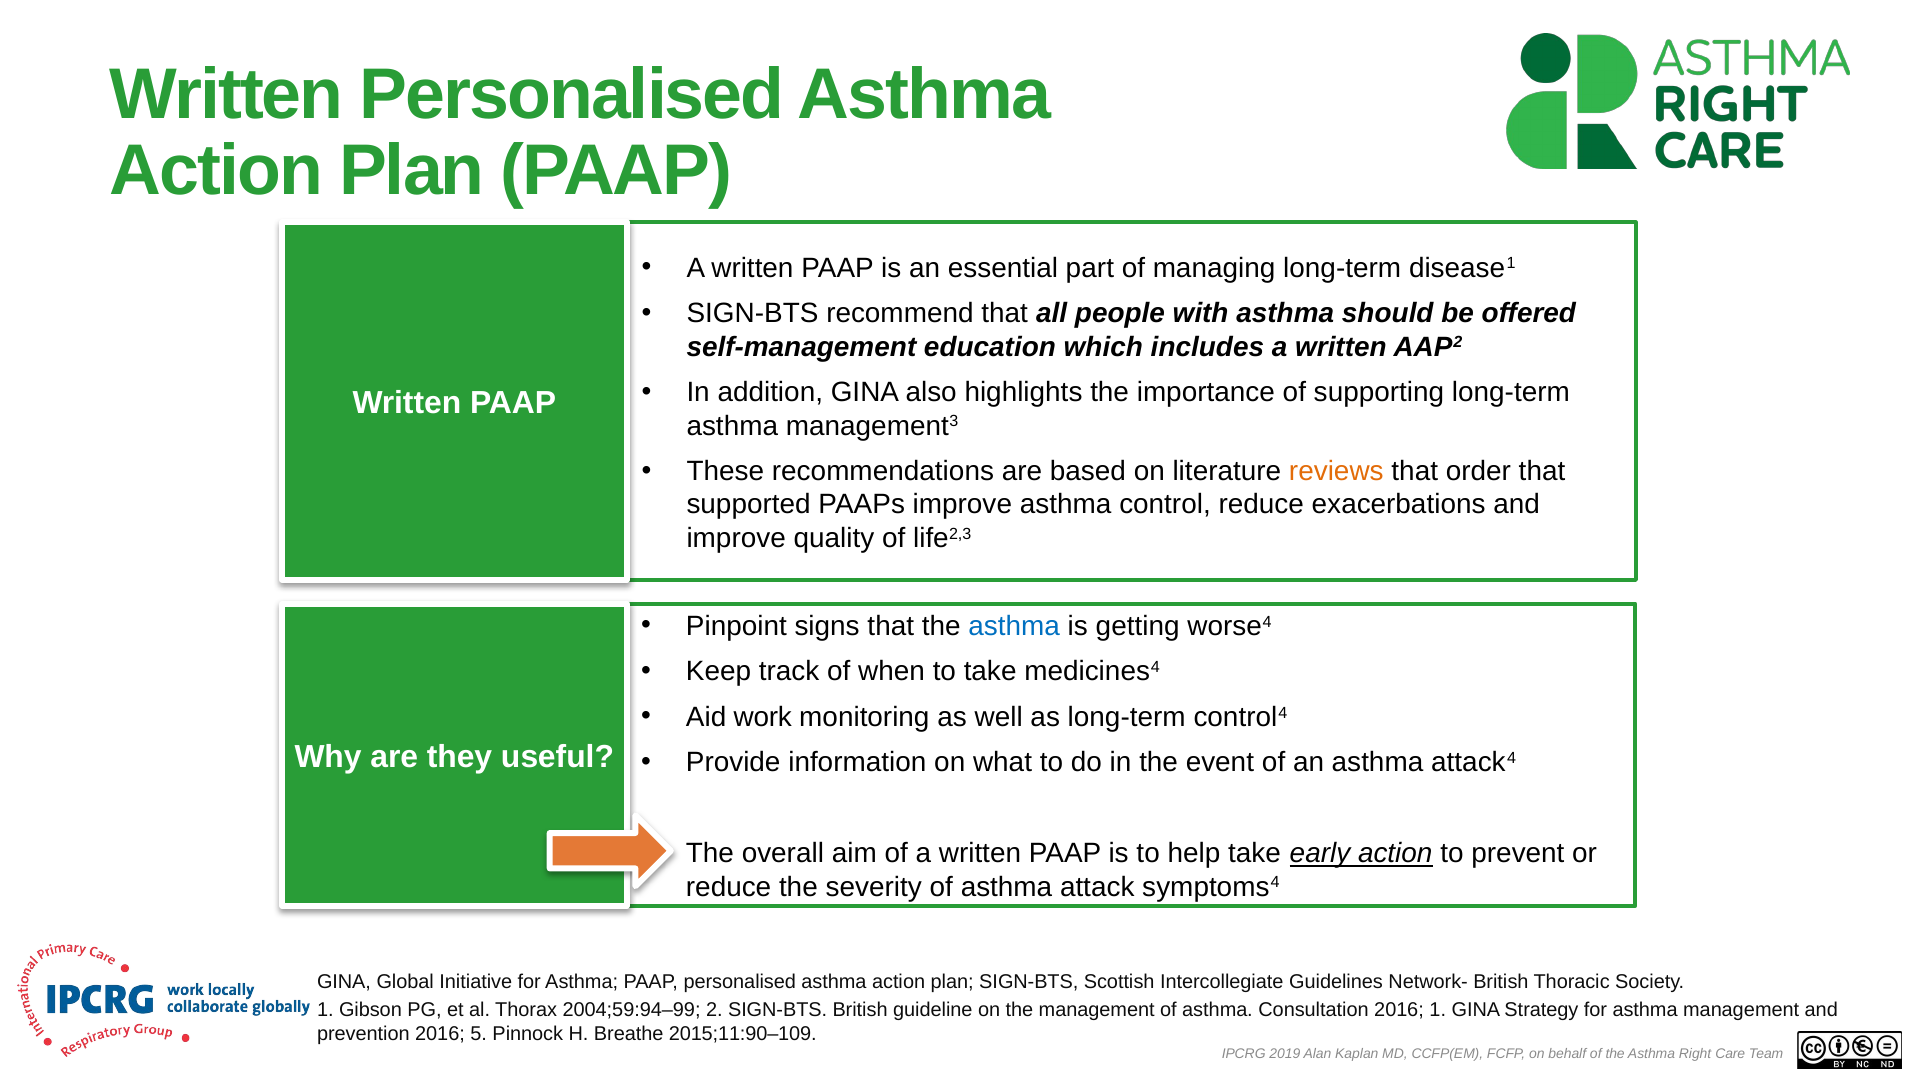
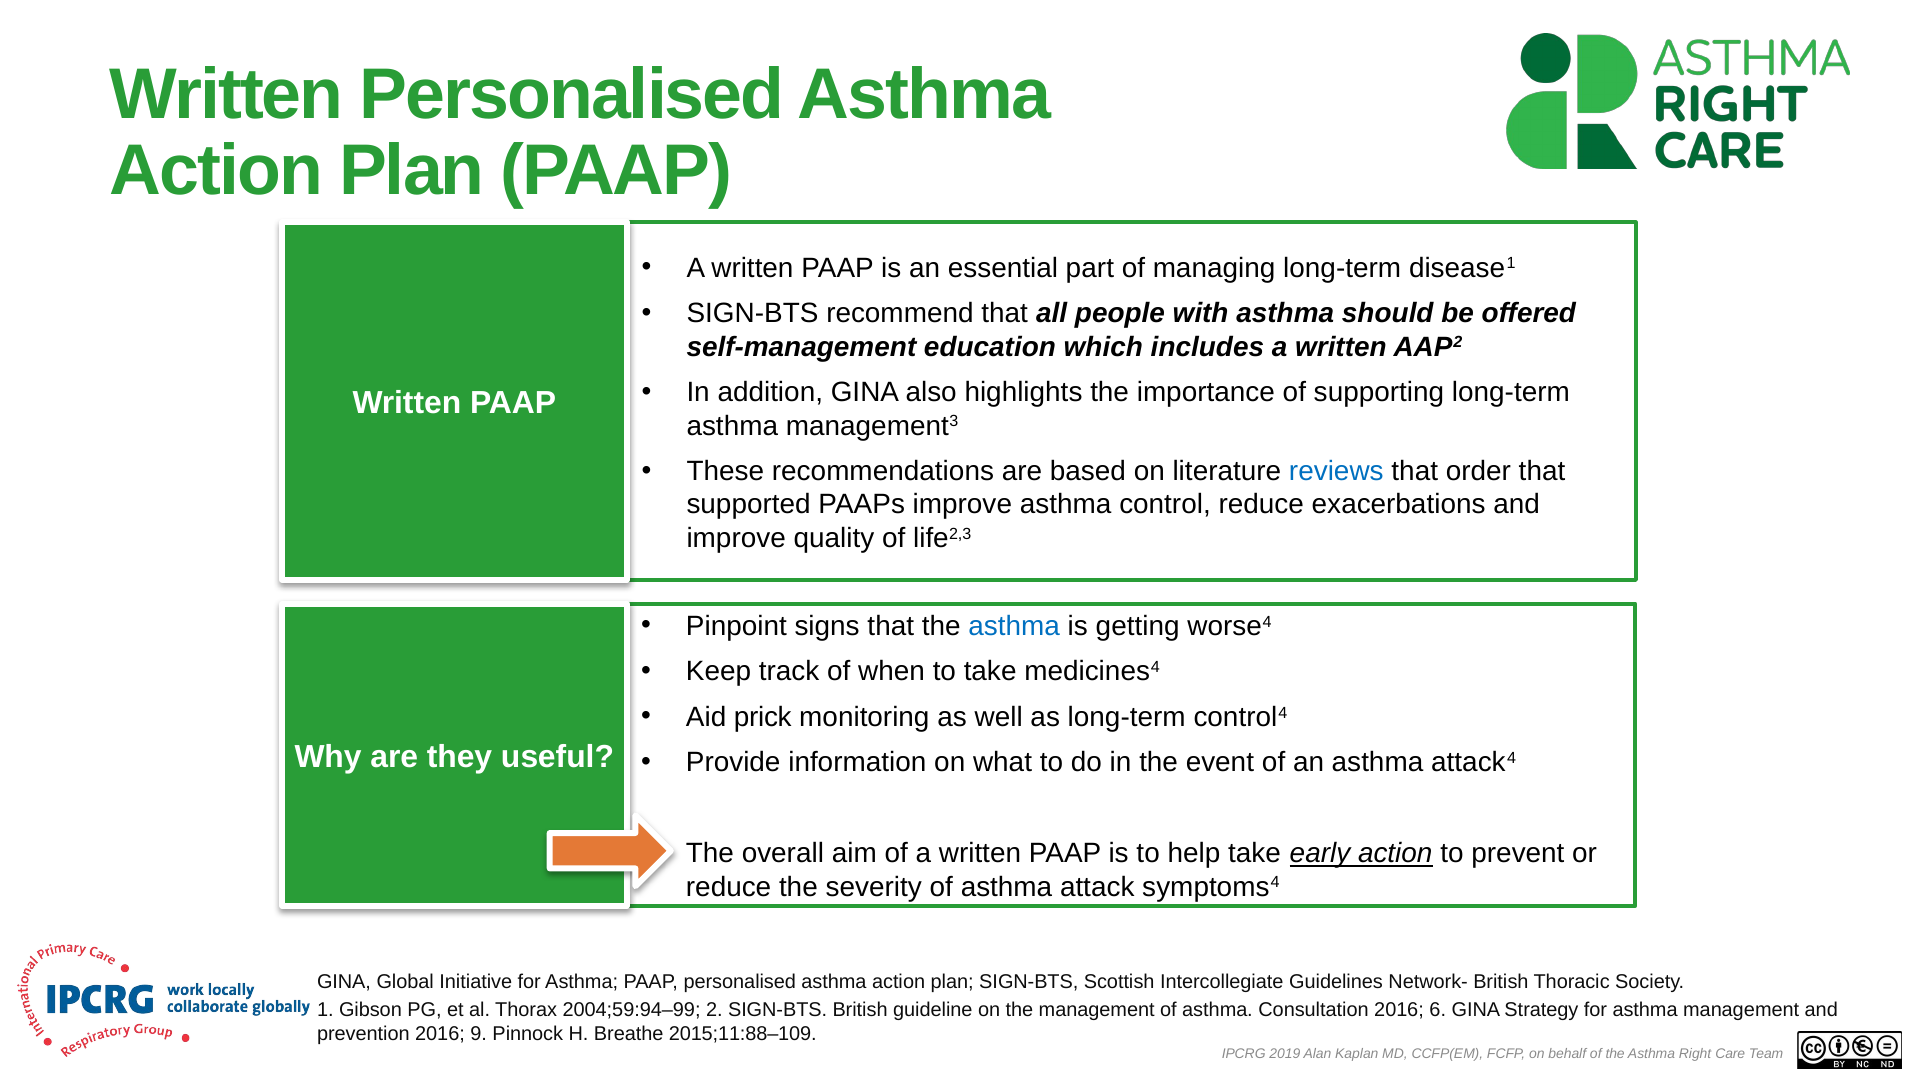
reviews colour: orange -> blue
work: work -> prick
2016 1: 1 -> 6
5: 5 -> 9
2015;11:90–109: 2015;11:90–109 -> 2015;11:88–109
